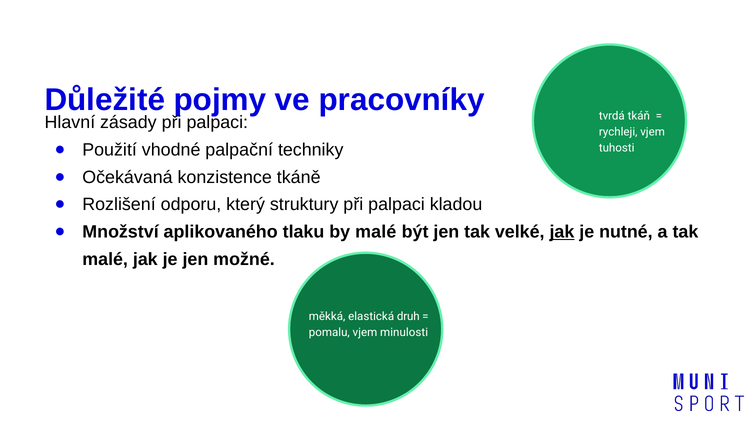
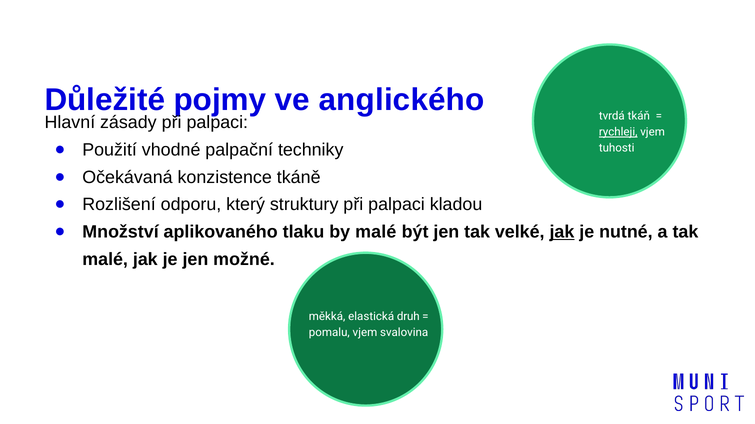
pracovníky: pracovníky -> anglického
rychleji underline: none -> present
minulosti: minulosti -> svalovina
